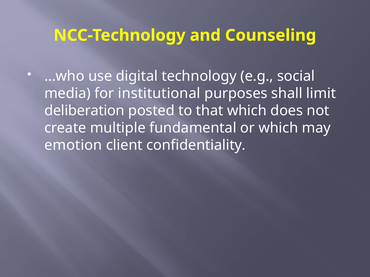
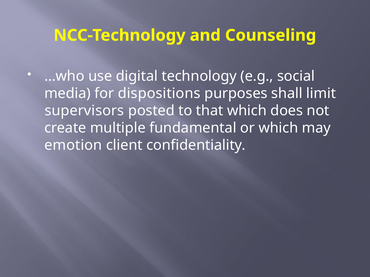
institutional: institutional -> dispositions
deliberation: deliberation -> supervisors
